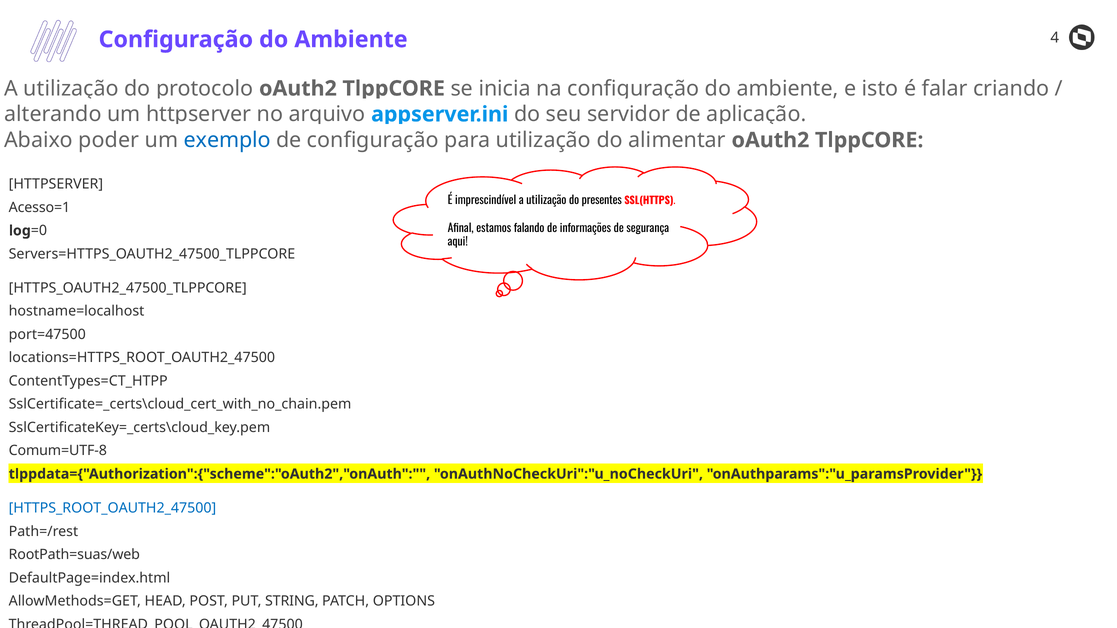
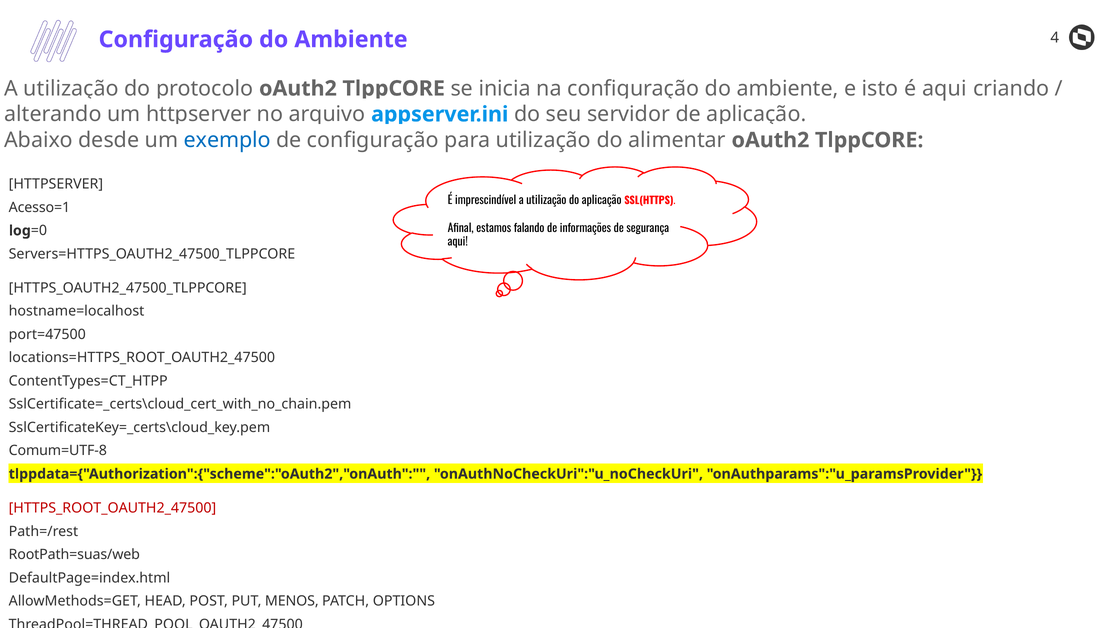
é falar: falar -> aqui
poder: poder -> desde
do presentes: presentes -> aplicação
HTTPS_ROOT_OAUTH2_47500 colour: blue -> red
STRING: STRING -> MENOS
